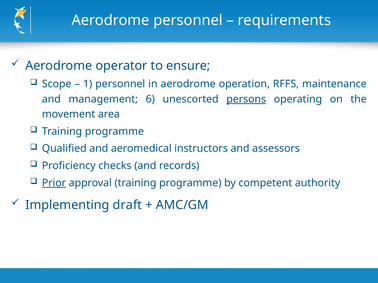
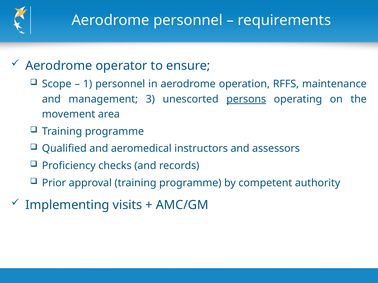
6: 6 -> 3
Prior underline: present -> none
draft: draft -> visits
